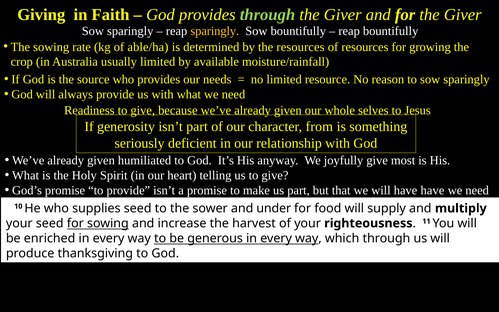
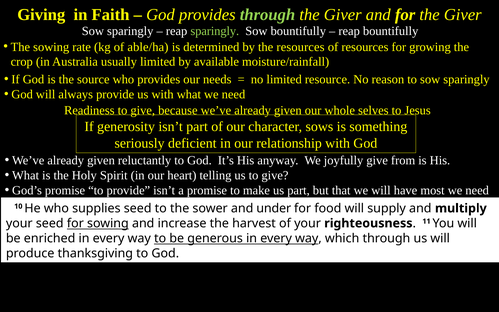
sparingly at (215, 31) colour: yellow -> light green
from: from -> sows
humiliated: humiliated -> reluctantly
most: most -> from
have have: have -> most
